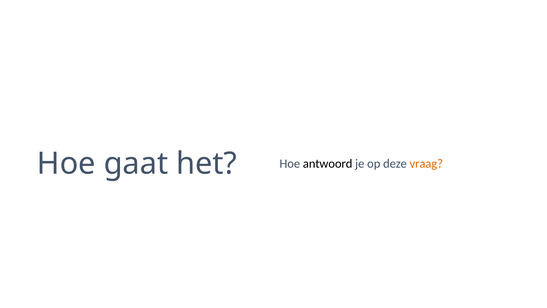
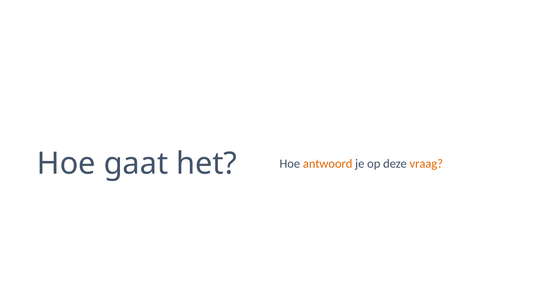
antwoord colour: black -> orange
